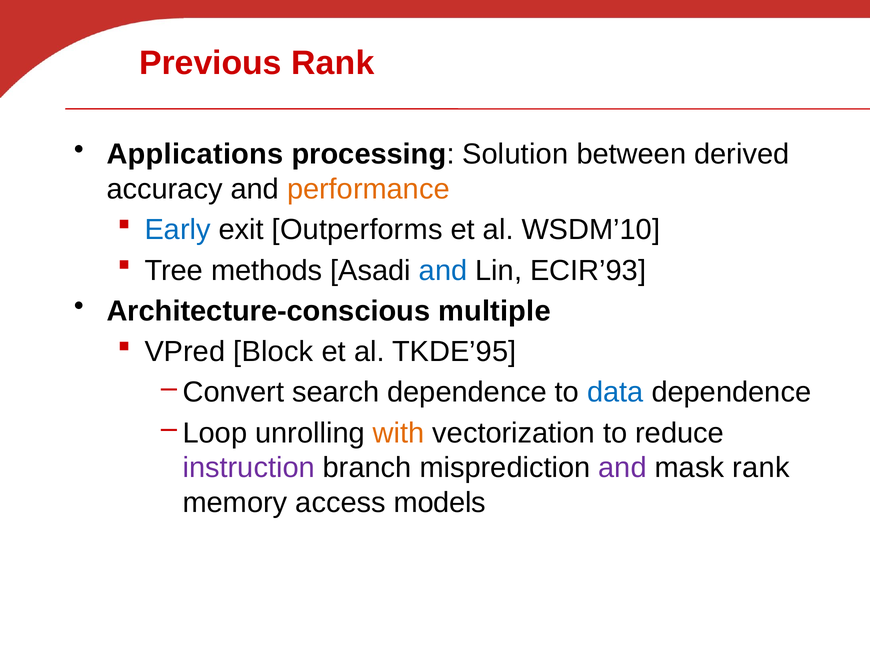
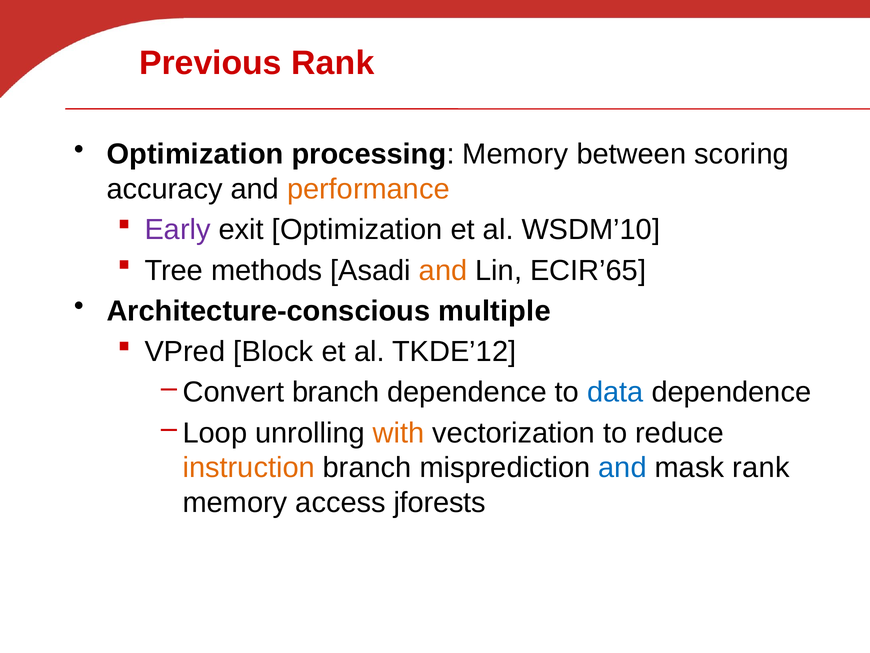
Applications at (195, 154): Applications -> Optimization
processing Solution: Solution -> Memory
derived: derived -> scoring
Early colour: blue -> purple
exit Outperforms: Outperforms -> Optimization
and at (443, 270) colour: blue -> orange
ECIR’93: ECIR’93 -> ECIR’65
TKDE’95: TKDE’95 -> TKDE’12
Convert search: search -> branch
instruction colour: purple -> orange
and at (623, 467) colour: purple -> blue
models: models -> jforests
